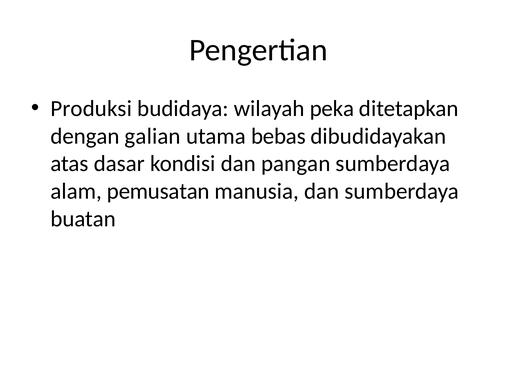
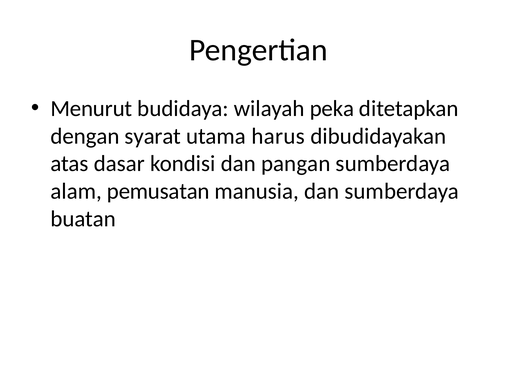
Produksi: Produksi -> Menurut
galian: galian -> syarat
bebas: bebas -> harus
